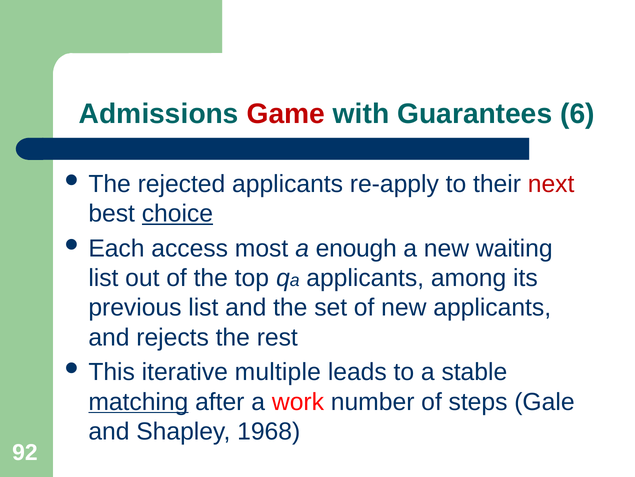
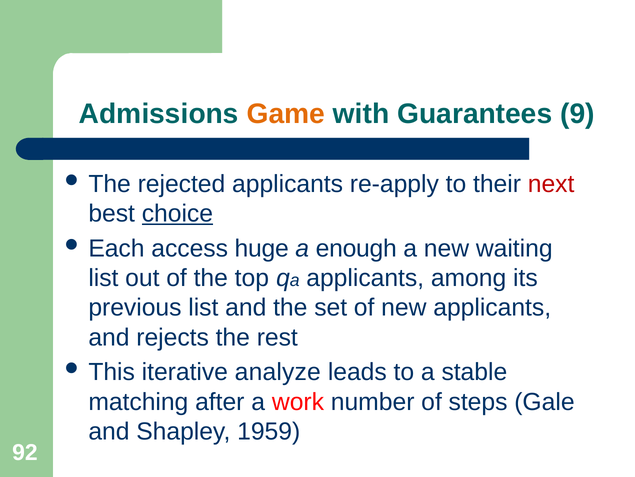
Game colour: red -> orange
6: 6 -> 9
most: most -> huge
multiple: multiple -> analyze
matching underline: present -> none
1968: 1968 -> 1959
